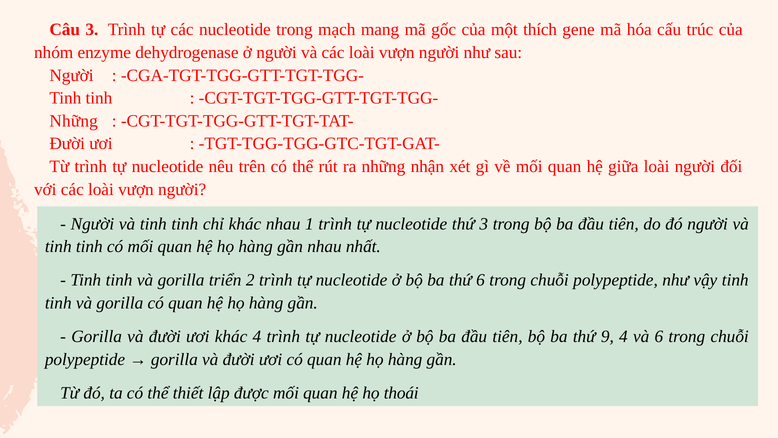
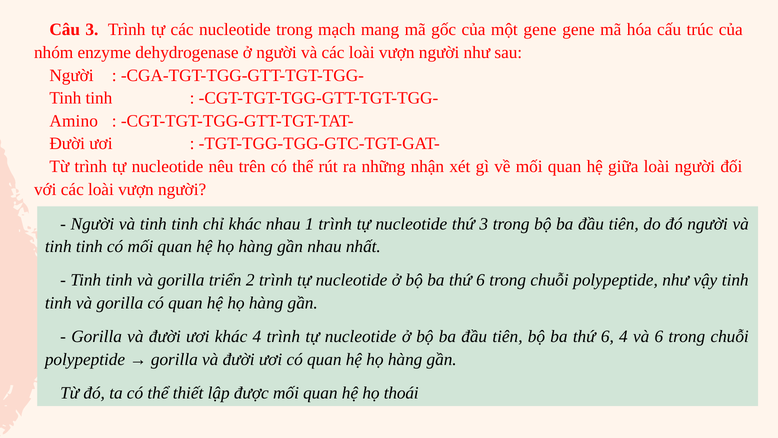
một thích: thích -> gene
Những at (74, 121): Những -> Amino
9 at (607, 336): 9 -> 6
